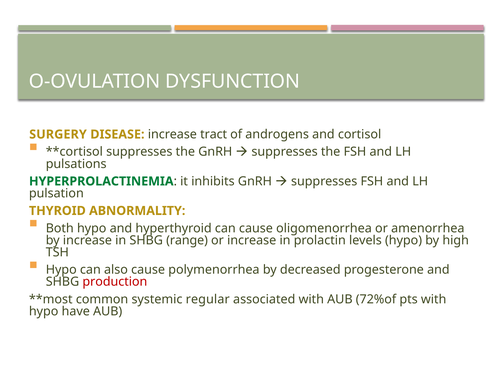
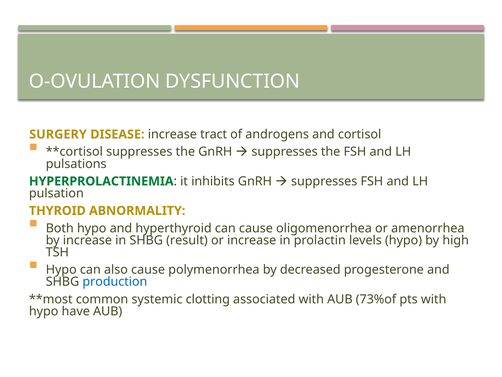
range: range -> result
production colour: red -> blue
regular: regular -> clotting
72%of: 72%of -> 73%of
